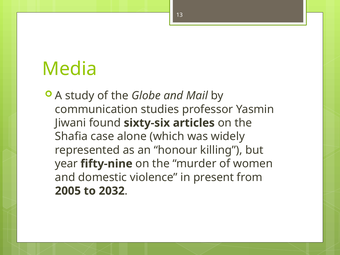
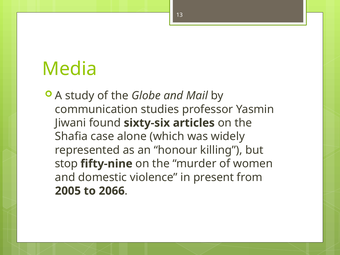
year: year -> stop
2032: 2032 -> 2066
